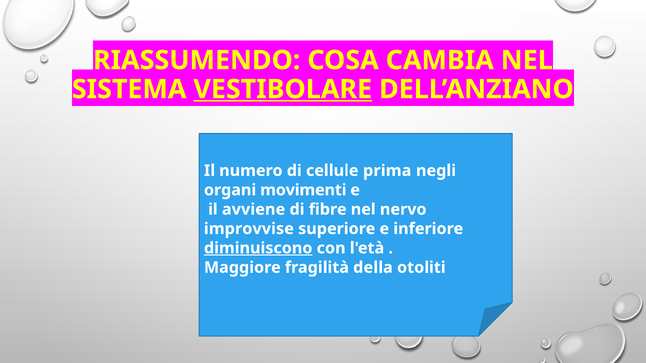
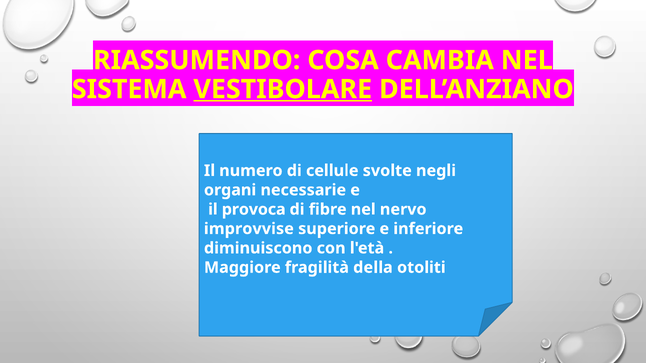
prima: prima -> svolte
movimenti: movimenti -> necessarie
avviene: avviene -> provoca
diminuiscono underline: present -> none
